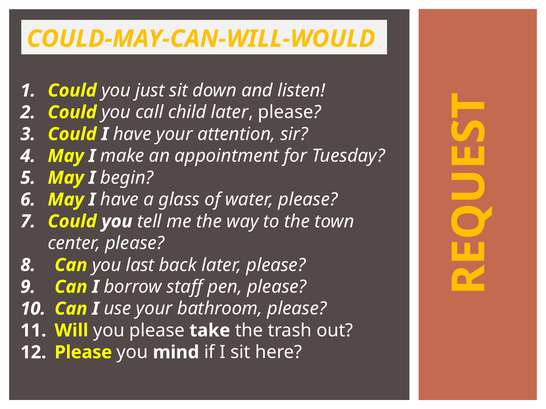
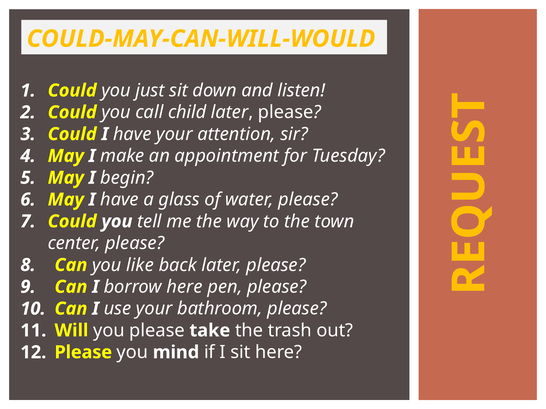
last: last -> like
borrow staff: staff -> here
